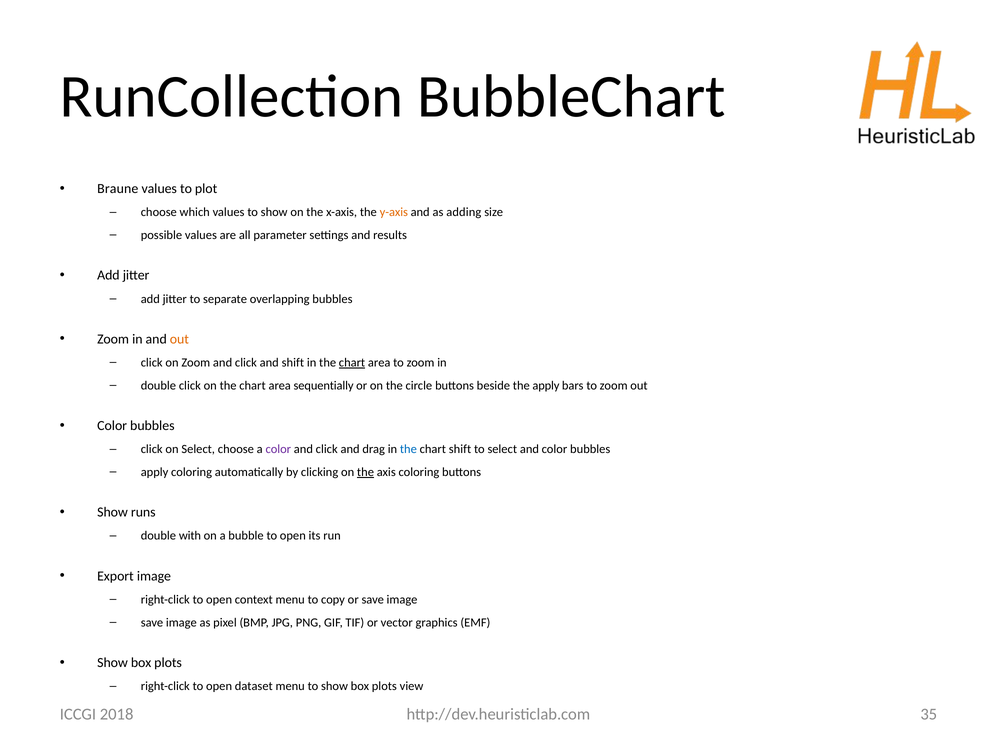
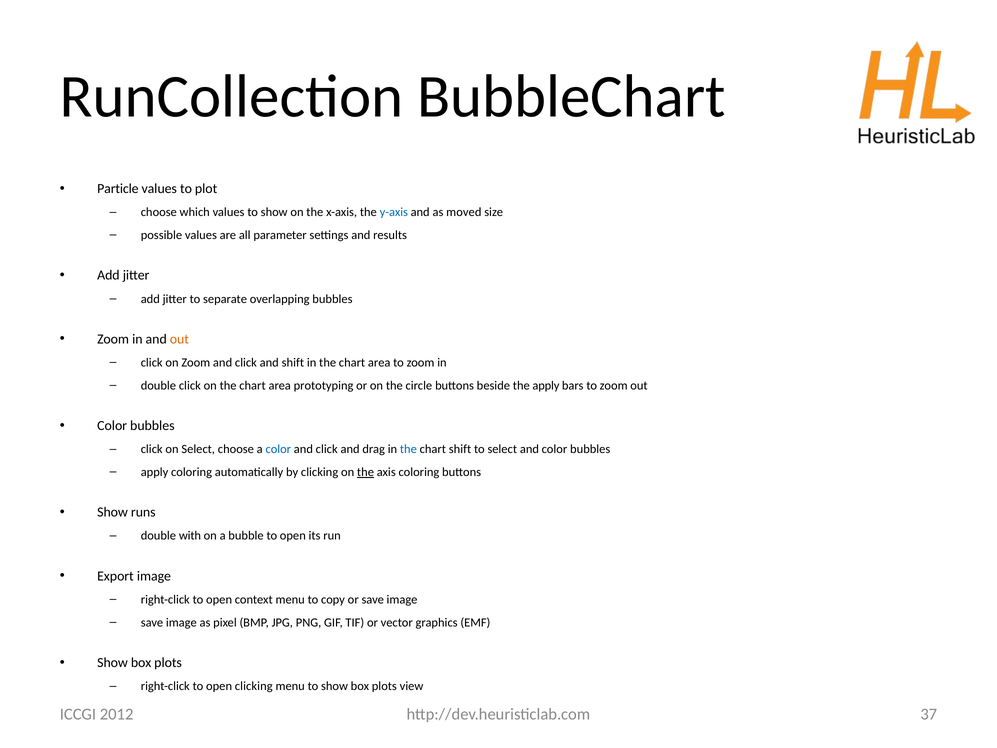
Braune: Braune -> Particle
y-axis colour: orange -> blue
adding: adding -> moved
chart at (352, 363) underline: present -> none
sequentially: sequentially -> prototyping
color at (278, 449) colour: purple -> blue
open dataset: dataset -> clicking
35: 35 -> 37
2018: 2018 -> 2012
